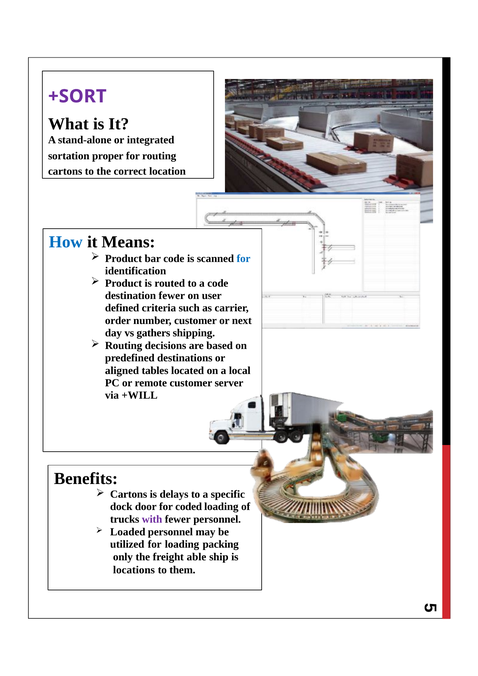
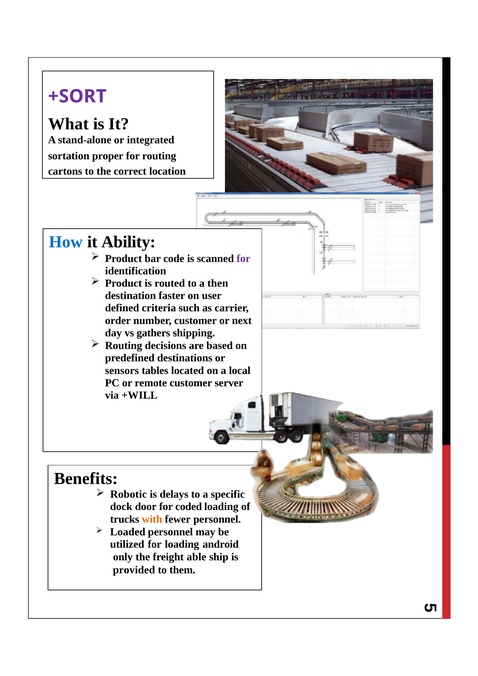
Means: Means -> Ability
for at (244, 259) colour: blue -> purple
a code: code -> then
destination fewer: fewer -> faster
aligned: aligned -> sensors
Cartons at (129, 495): Cartons -> Robotic
with colour: purple -> orange
packing: packing -> android
locations: locations -> provided
